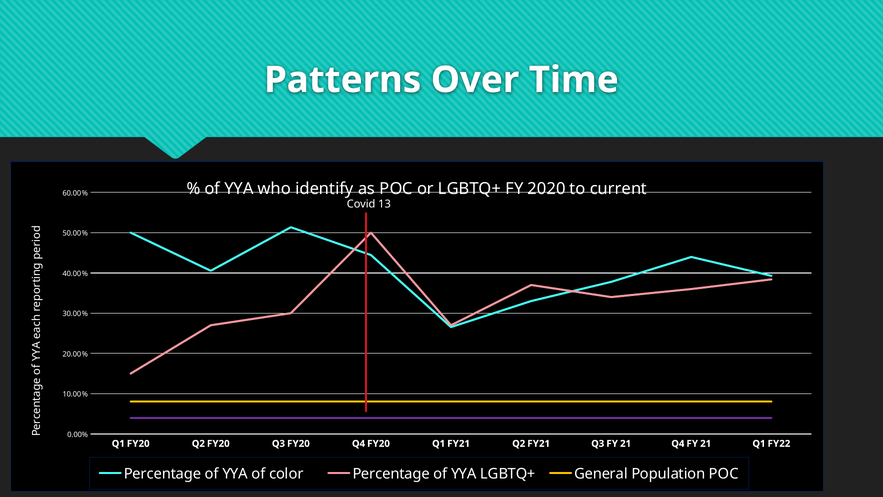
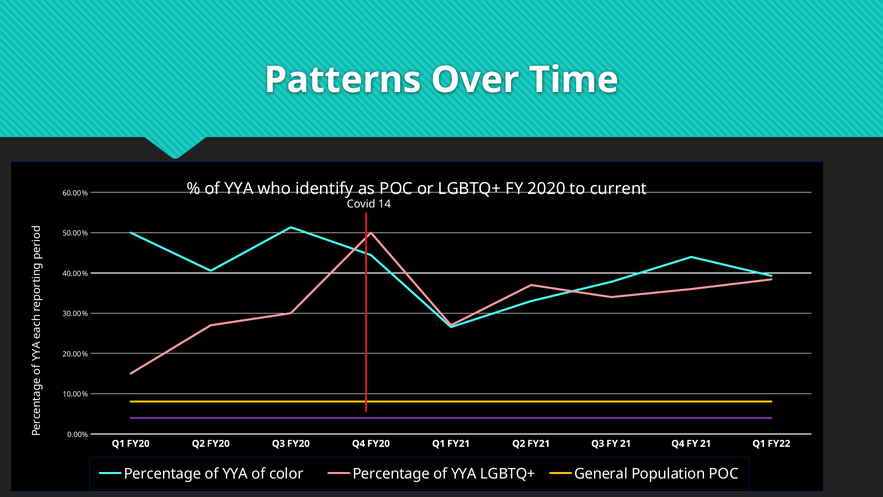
13: 13 -> 14
